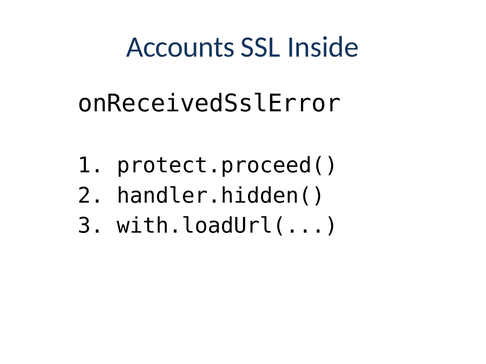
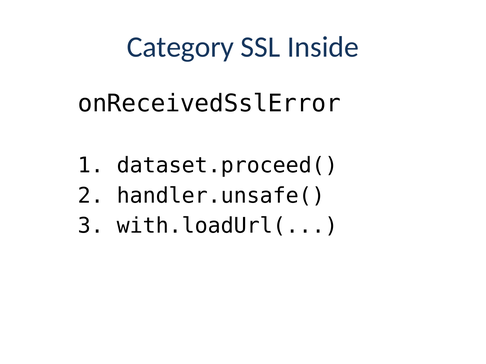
Accounts: Accounts -> Category
protect.proceed(: protect.proceed( -> dataset.proceed(
handler.hidden(: handler.hidden( -> handler.unsafe(
